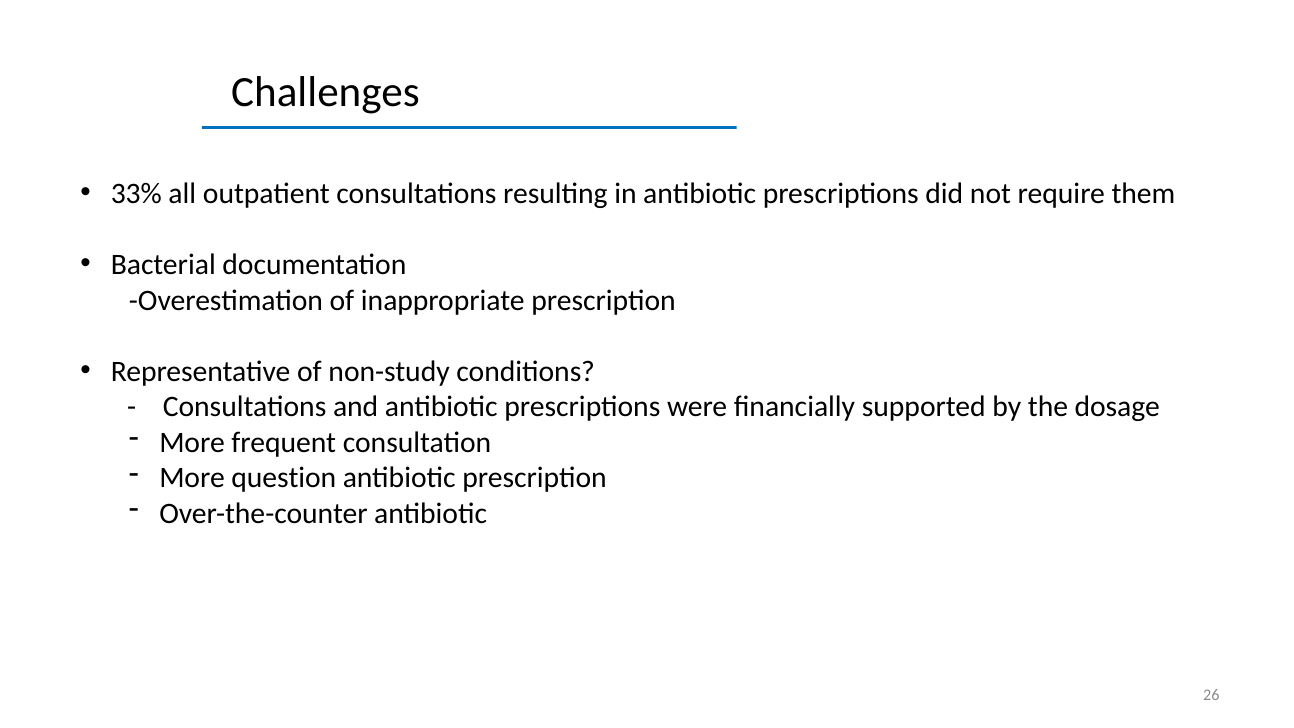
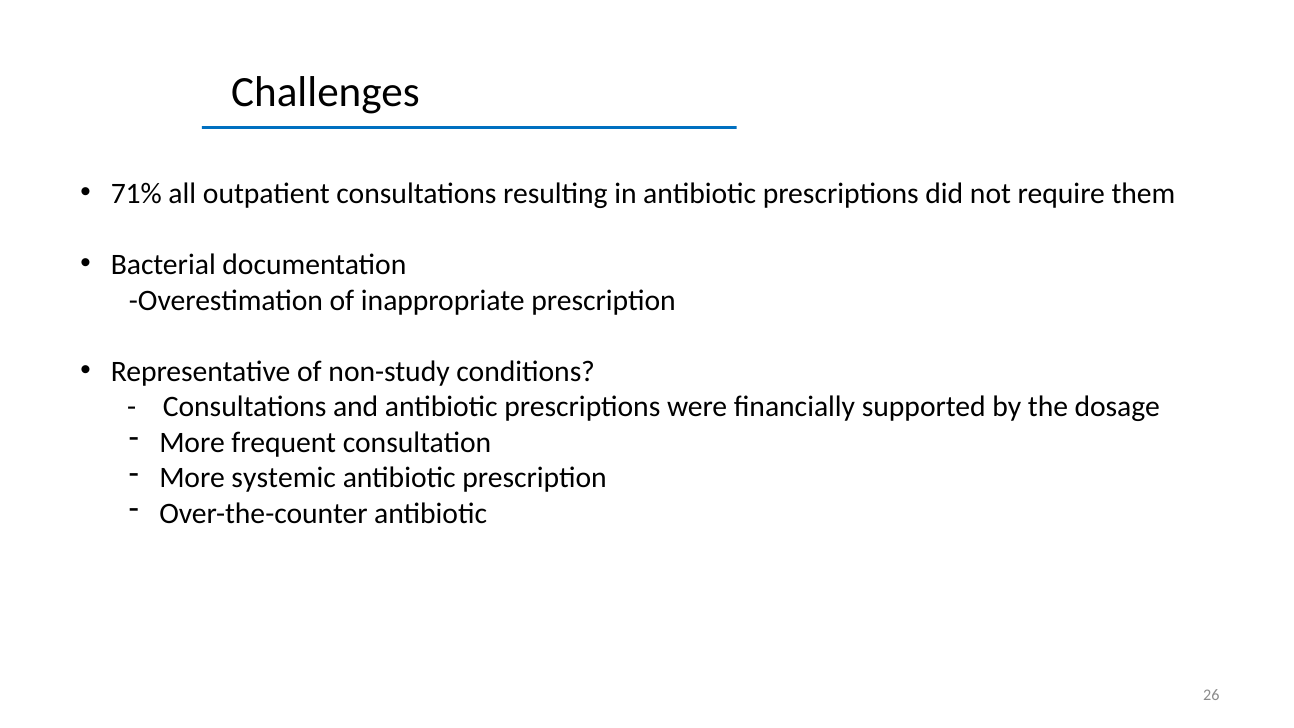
33%: 33% -> 71%
question: question -> systemic
